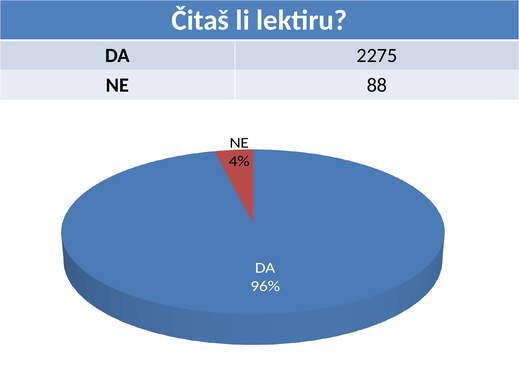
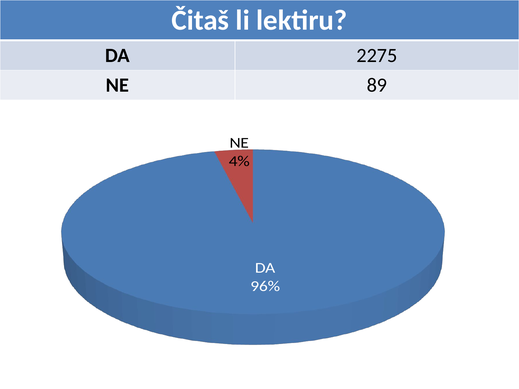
88: 88 -> 89
